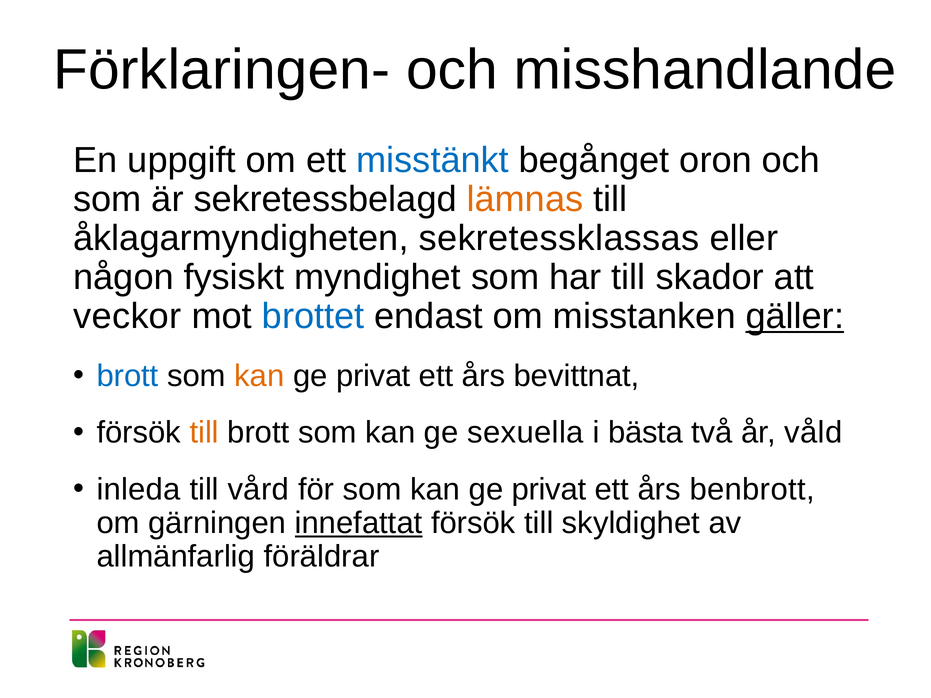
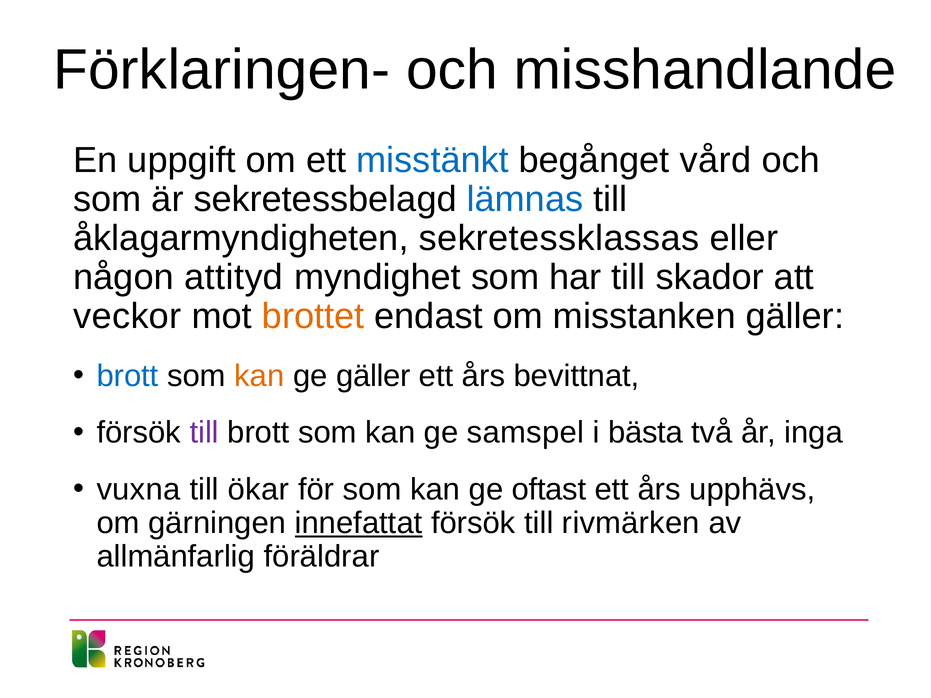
oron: oron -> vård
lämnas colour: orange -> blue
fysiskt: fysiskt -> attityd
brottet colour: blue -> orange
gäller at (795, 317) underline: present -> none
privat at (373, 376): privat -> gäller
till at (204, 433) colour: orange -> purple
sexuella: sexuella -> samspel
våld: våld -> inga
inleda: inleda -> vuxna
vård: vård -> ökar
privat at (549, 490): privat -> oftast
benbrott: benbrott -> upphävs
skyldighet: skyldighet -> rivmärken
